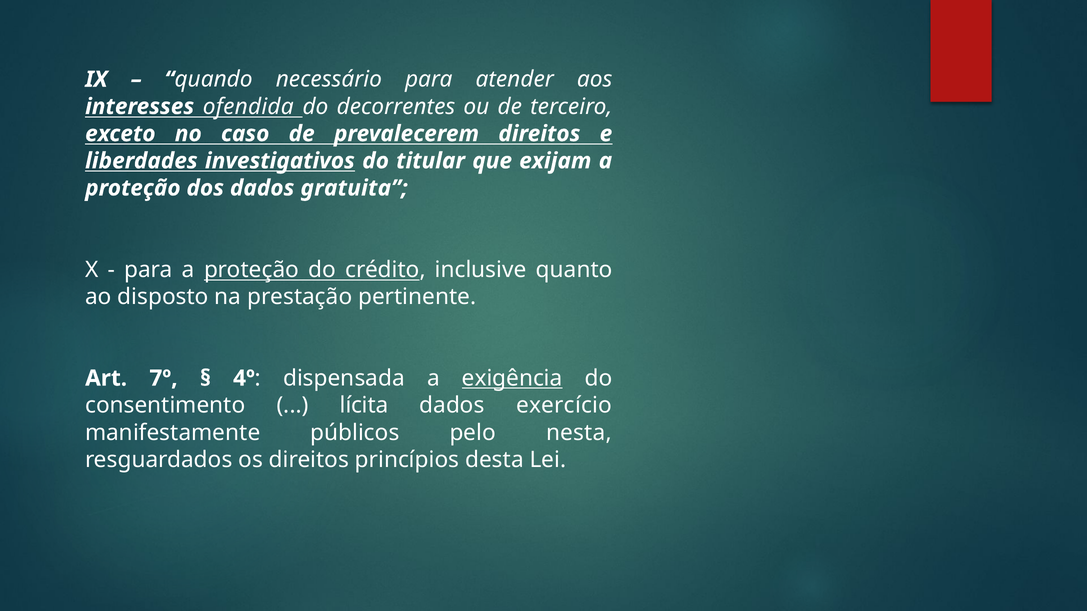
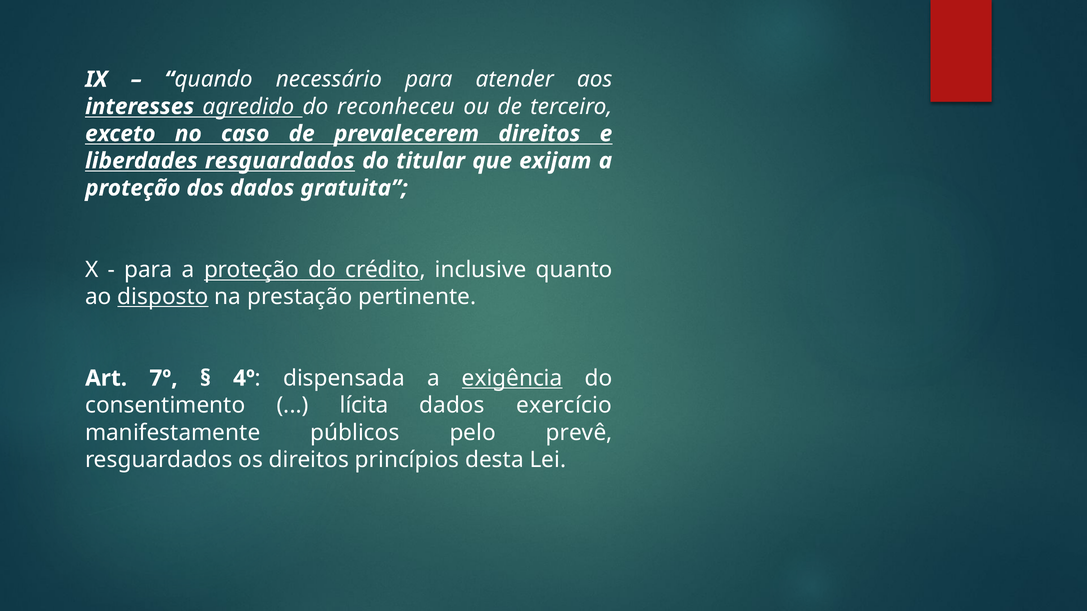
ofendida: ofendida -> agredido
decorrentes: decorrentes -> reconheceu
liberdades investigativos: investigativos -> resguardados
disposto underline: none -> present
nesta: nesta -> prevê
